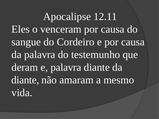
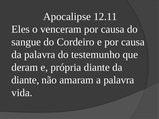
e palavra: palavra -> própria
a mesmo: mesmo -> palavra
